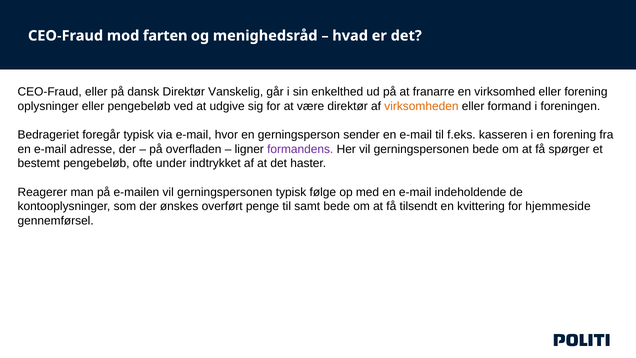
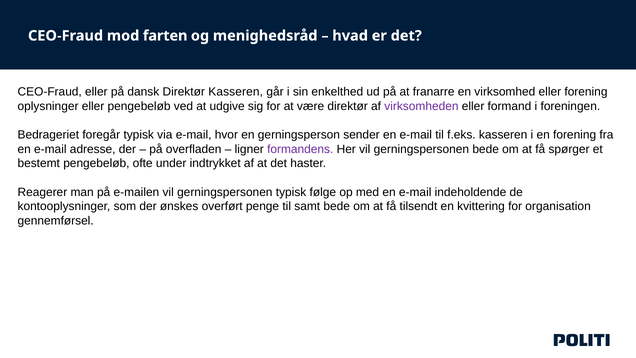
Direktør Vanskelig: Vanskelig -> Kasseren
virksomheden colour: orange -> purple
hjemmeside: hjemmeside -> organisation
